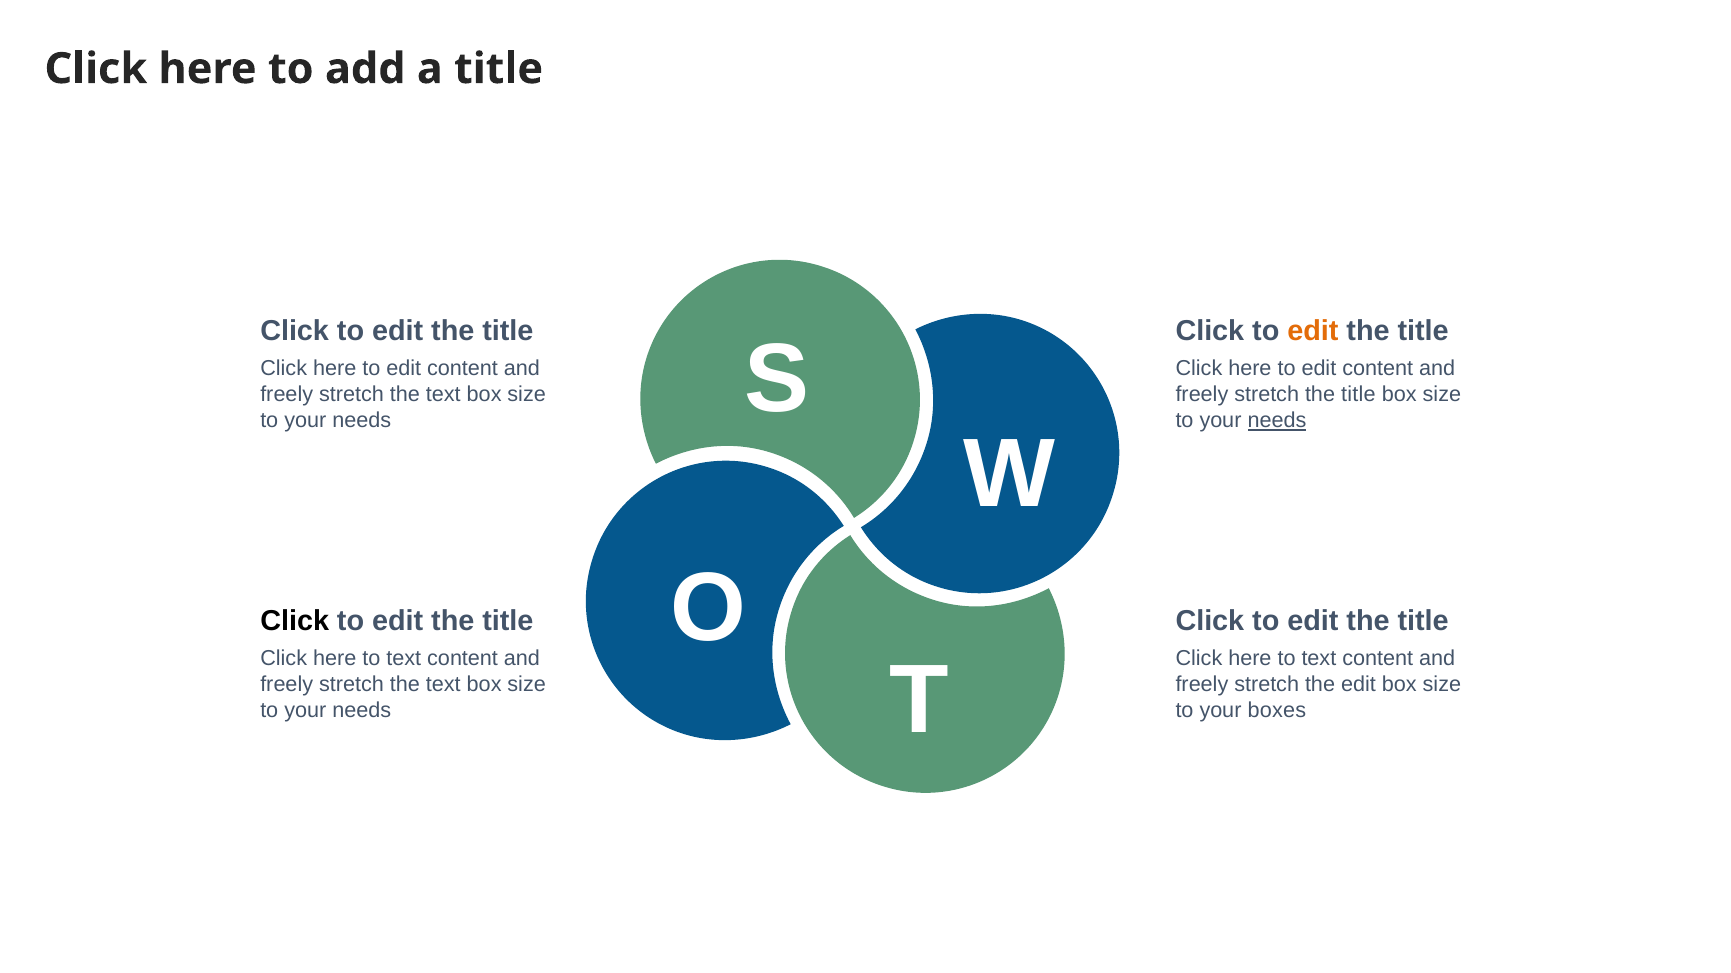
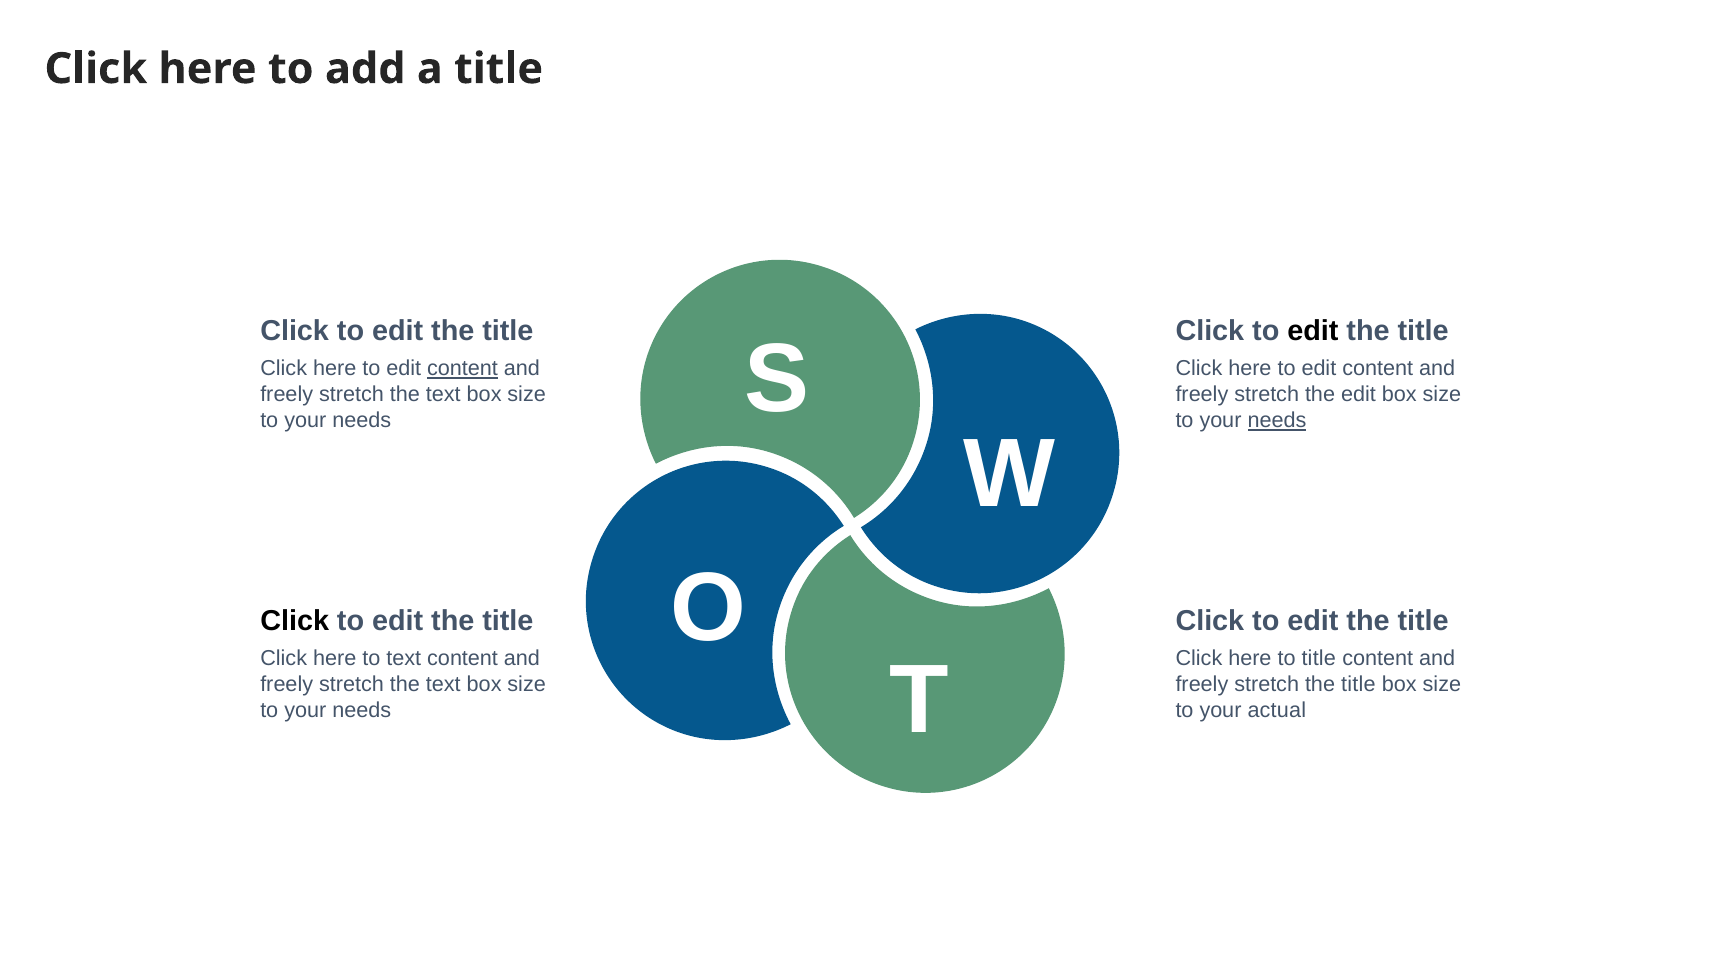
edit at (1313, 332) colour: orange -> black
content at (463, 369) underline: none -> present
stretch the title: title -> edit
text at (1319, 659): text -> title
stretch the edit: edit -> title
boxes: boxes -> actual
